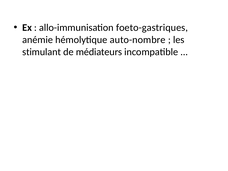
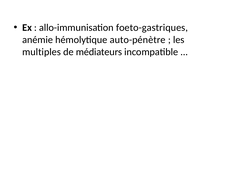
auto-nombre: auto-nombre -> auto-pénètre
stimulant: stimulant -> multiples
